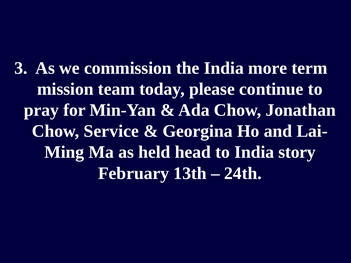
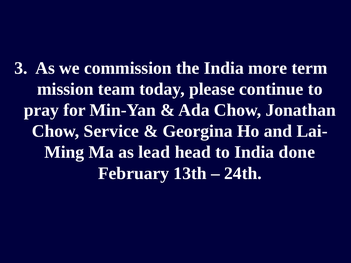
held: held -> lead
story: story -> done
